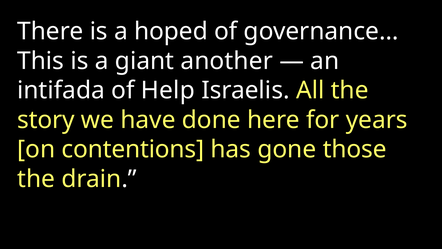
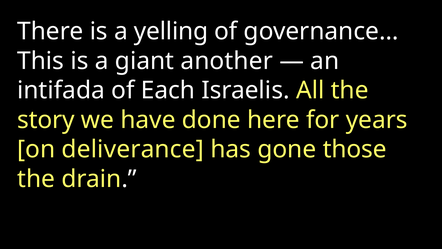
hoped: hoped -> yelling
Help: Help -> Each
contentions: contentions -> deliverance
